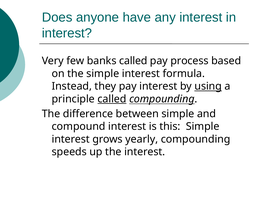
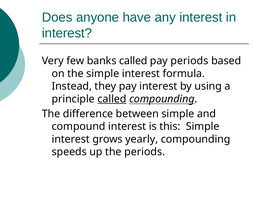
pay process: process -> periods
using underline: present -> none
the interest: interest -> periods
